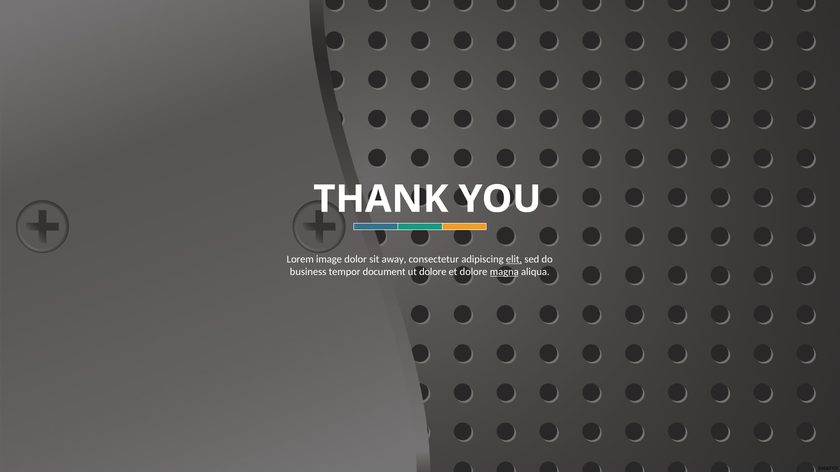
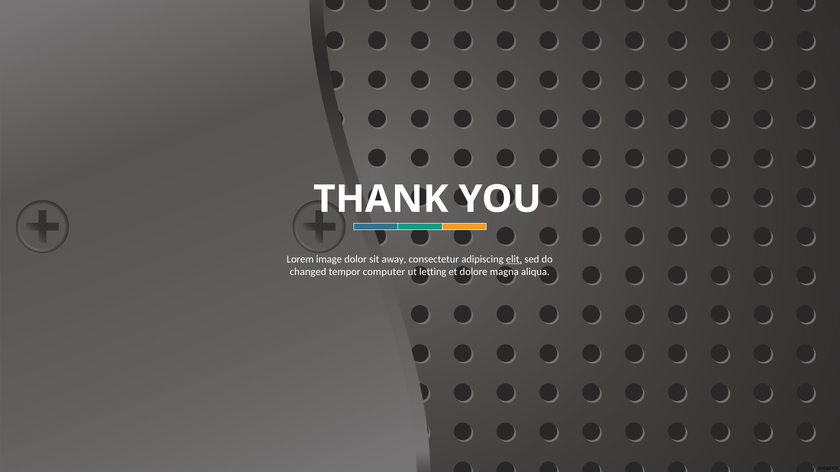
business: business -> changed
document: document -> computer
ut dolore: dolore -> letting
magna underline: present -> none
